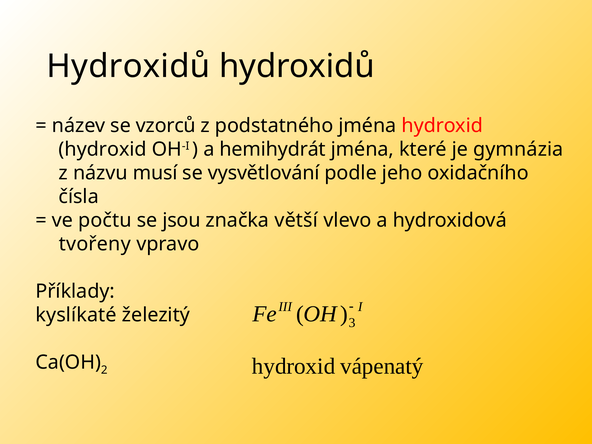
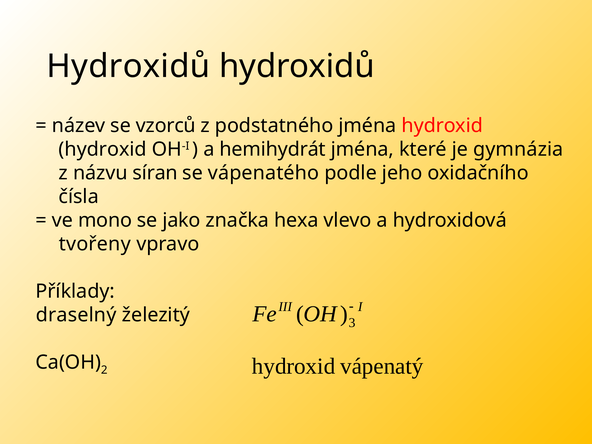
musí: musí -> síran
vysvětlování: vysvětlování -> vápenatého
počtu: počtu -> mono
jsou: jsou -> jako
větší: větší -> hexa
kyslíkaté: kyslíkaté -> draselný
